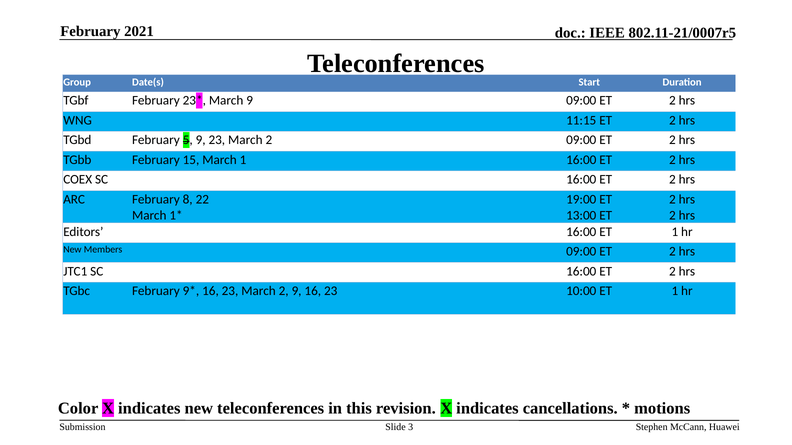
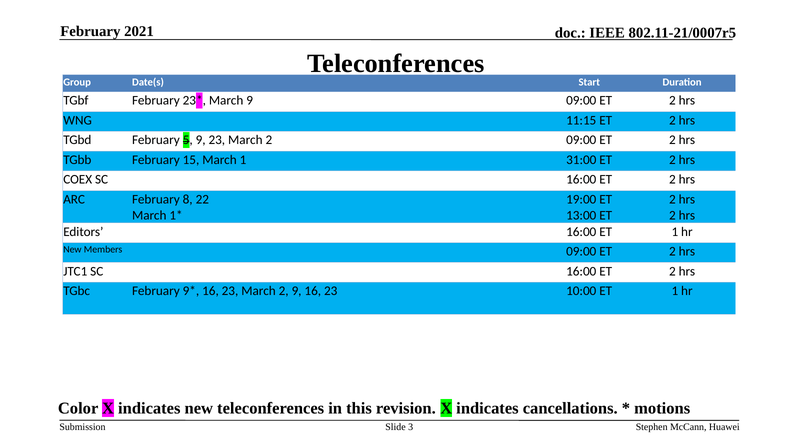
1 16:00: 16:00 -> 31:00
